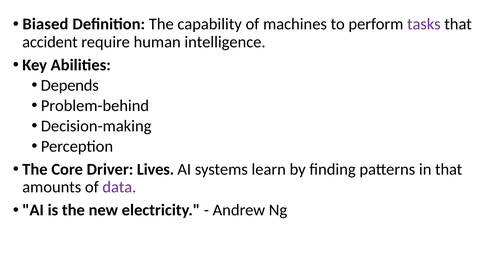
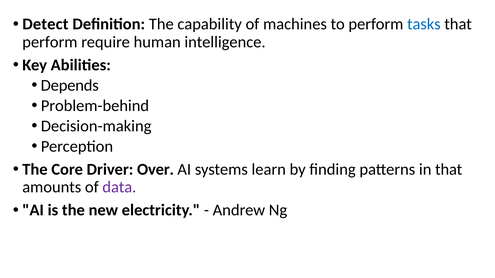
Biased: Biased -> Detect
tasks colour: purple -> blue
accident at (50, 42): accident -> perform
Lives: Lives -> Over
